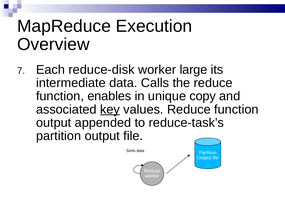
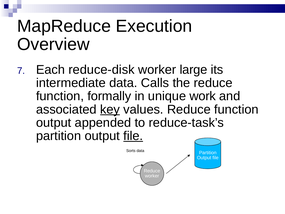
enables: enables -> formally
copy: copy -> work
file at (133, 136) underline: none -> present
